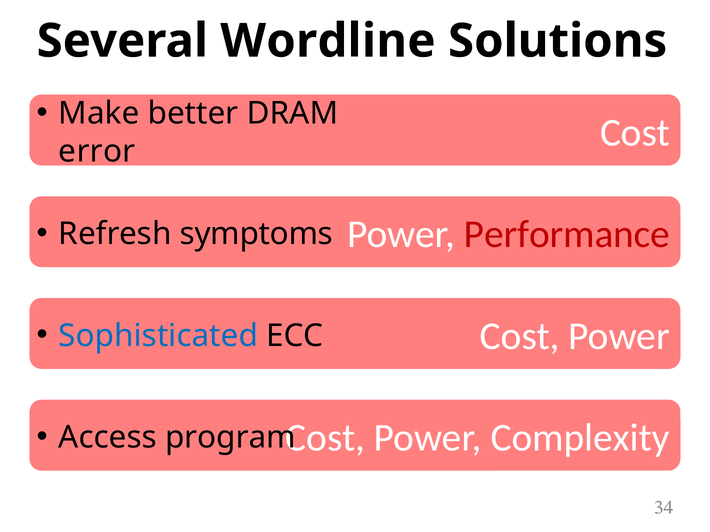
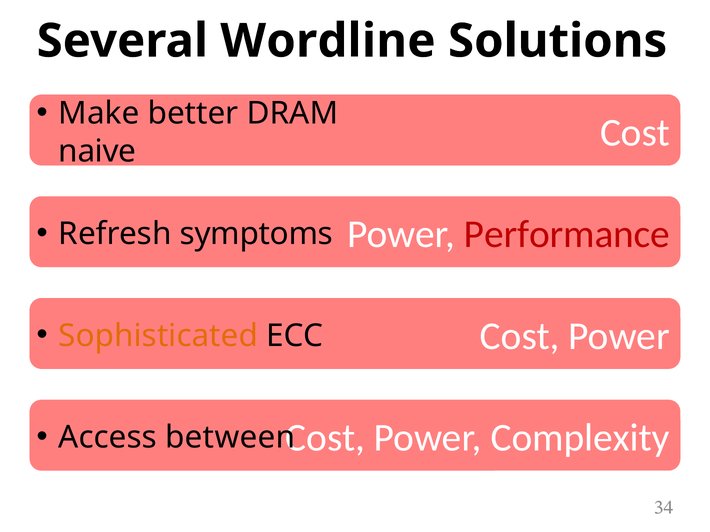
error: error -> naive
Sophisticated colour: blue -> orange
program: program -> between
